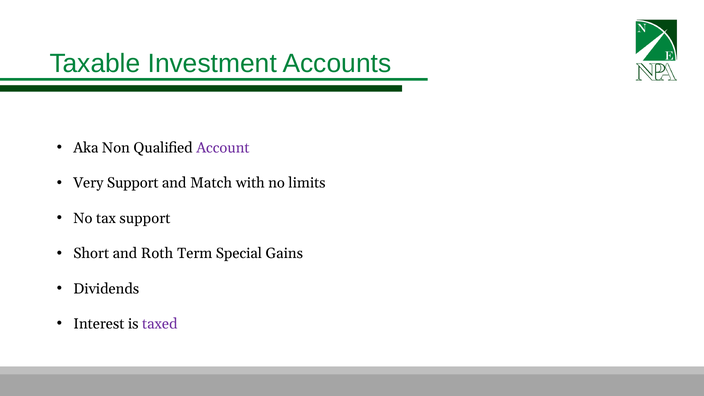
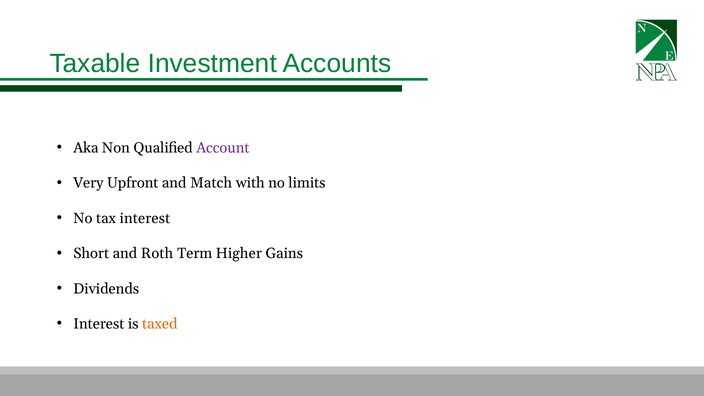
Very Support: Support -> Upfront
tax support: support -> interest
Special: Special -> Higher
taxed colour: purple -> orange
